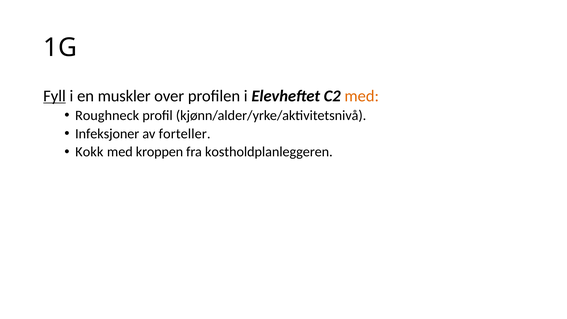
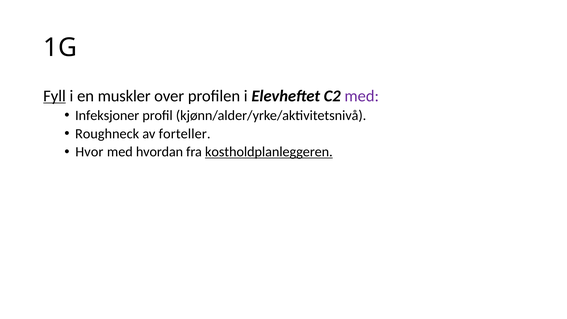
med at (362, 96) colour: orange -> purple
Roughneck: Roughneck -> Infeksjoner
Infeksjoner: Infeksjoner -> Roughneck
Kokk: Kokk -> Hvor
kroppen: kroppen -> hvordan
kostholdplanleggeren underline: none -> present
